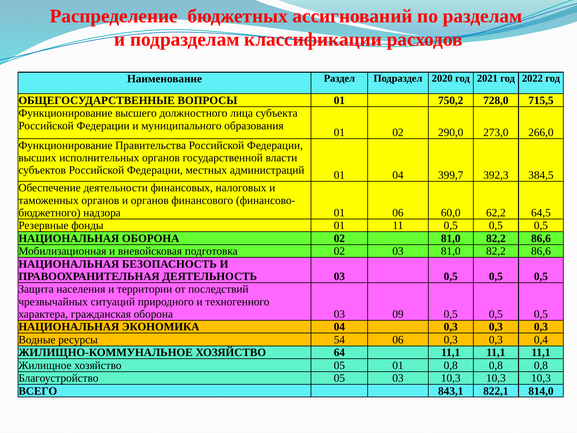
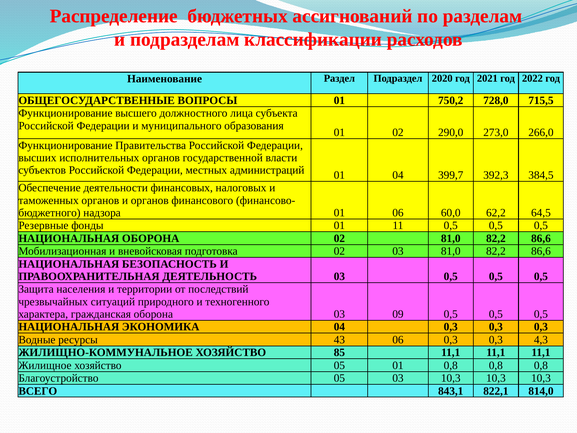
54: 54 -> 43
0,4: 0,4 -> 4,3
64: 64 -> 85
